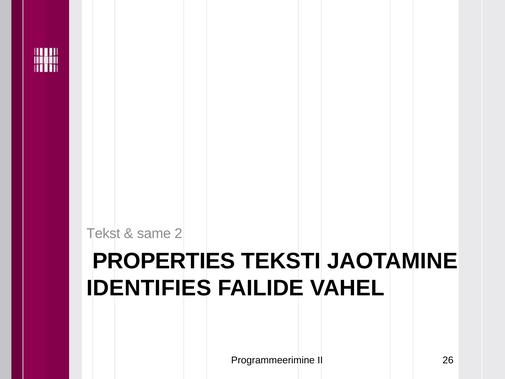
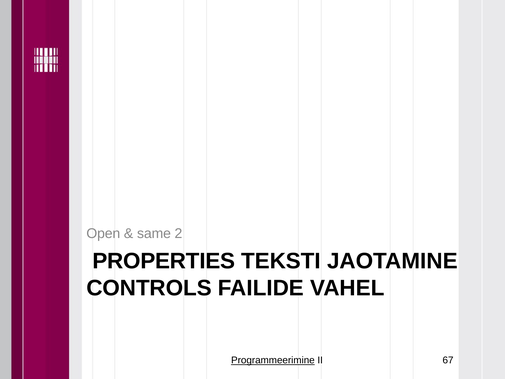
Tekst: Tekst -> Open
IDENTIFIES: IDENTIFIES -> CONTROLS
Programmeerimine underline: none -> present
26: 26 -> 67
